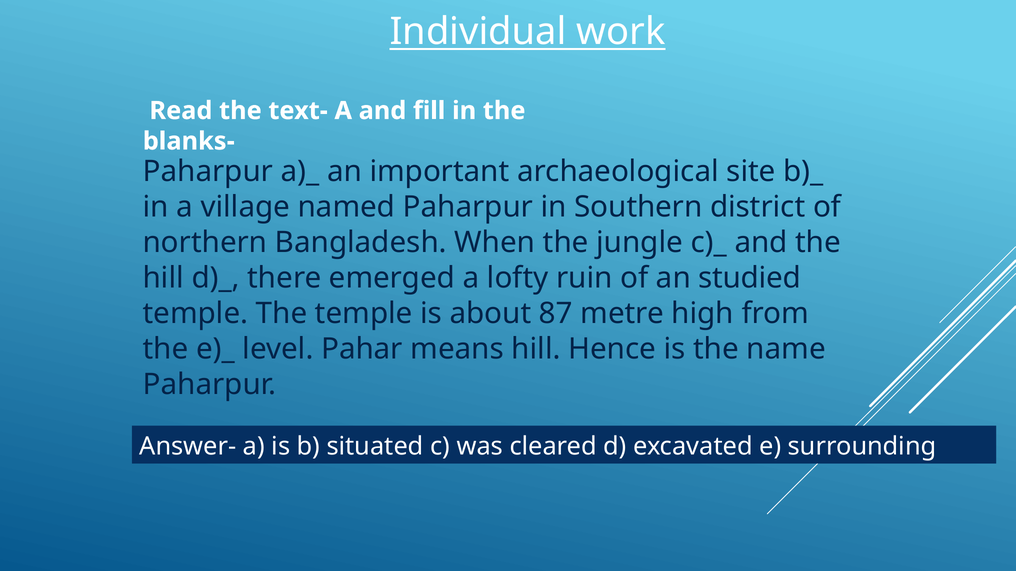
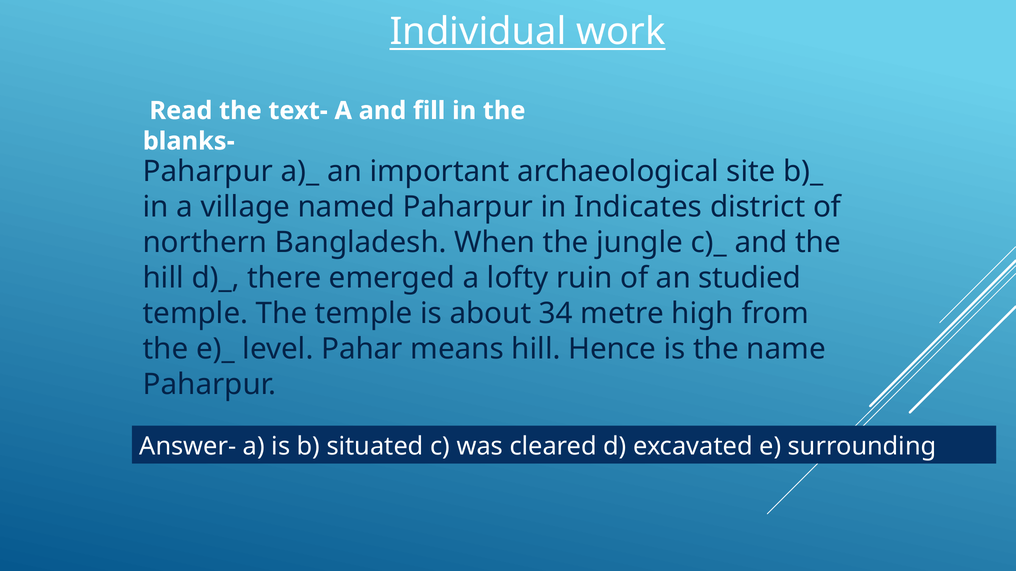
Southern: Southern -> Indicates
87: 87 -> 34
